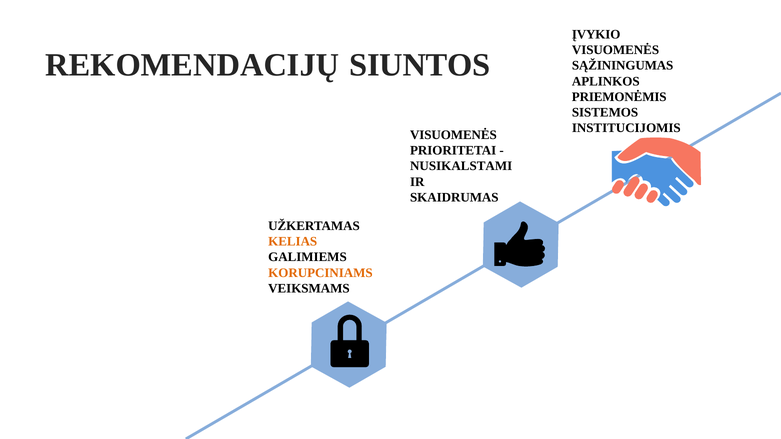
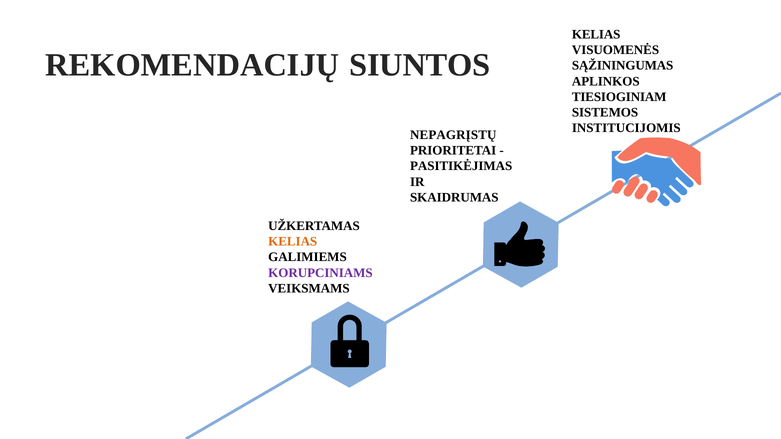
ĮVYKIO at (596, 35): ĮVYKIO -> KELIAS
PRIEMONĖMIS: PRIEMONĖMIS -> TIESIOGINIAM
VISUOMENĖS at (453, 135): VISUOMENĖS -> NEPAGRĮSTŲ
NUSIKALSTAMI: NUSIKALSTAMI -> PASITIKĖJIMAS
KORUPCINIAMS colour: orange -> purple
